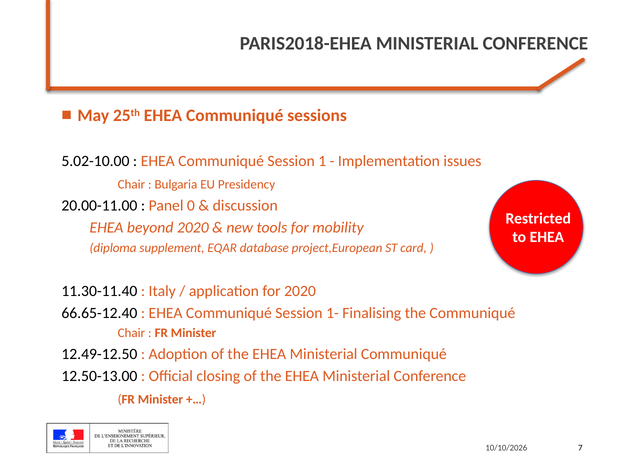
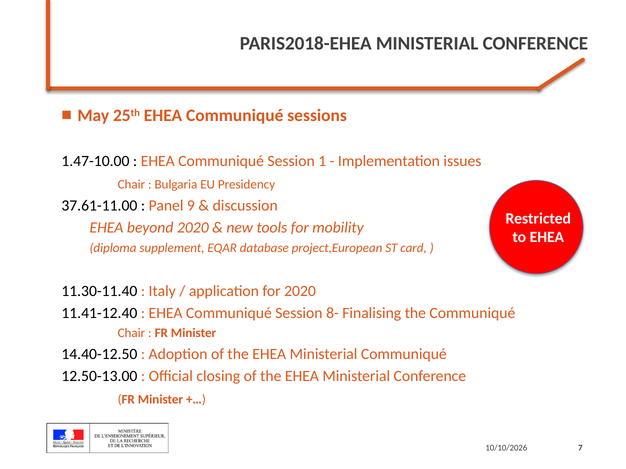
5.02-10.00: 5.02-10.00 -> 1.47-10.00
20.00-11.00: 20.00-11.00 -> 37.61-11.00
0: 0 -> 9
66.65-12.40: 66.65-12.40 -> 11.41-12.40
1-: 1- -> 8-
12.49-12.50: 12.49-12.50 -> 14.40-12.50
